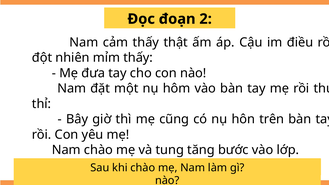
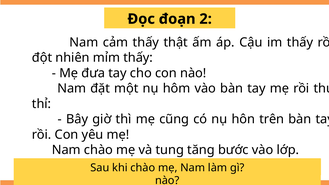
im điều: điều -> thấy
